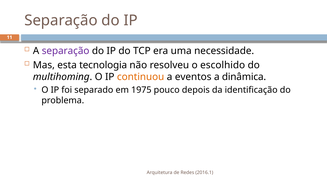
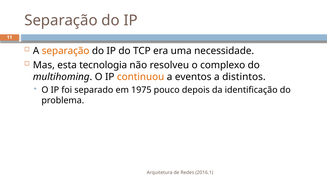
separação at (66, 51) colour: purple -> orange
escolhido: escolhido -> complexo
dinâmica: dinâmica -> distintos
